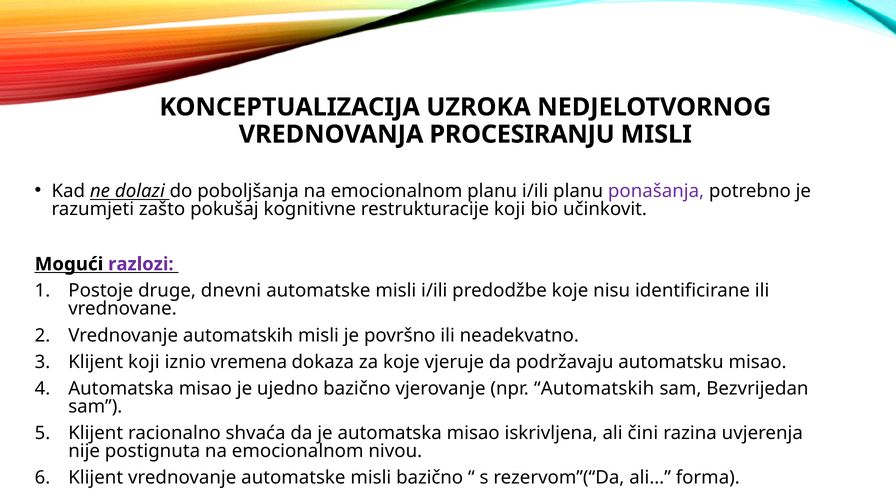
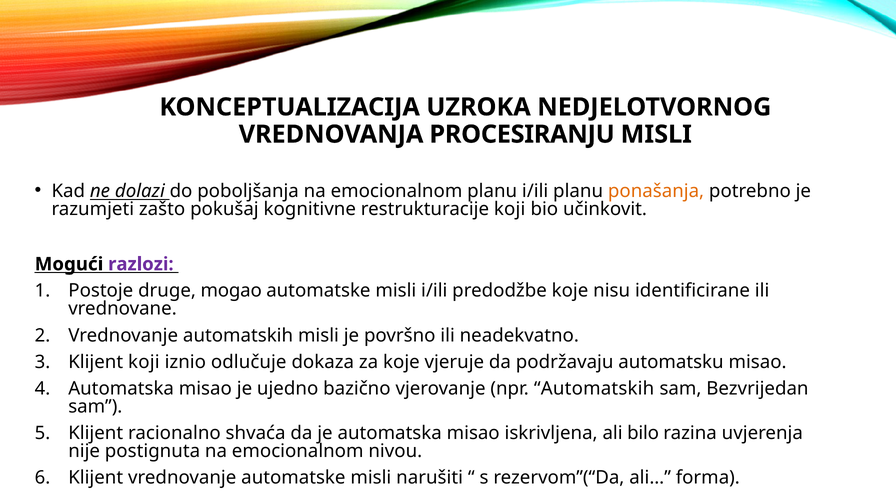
ponašanja colour: purple -> orange
dnevni: dnevni -> mogao
vremena: vremena -> odlučuje
čini: čini -> bilo
misli bazično: bazično -> narušiti
